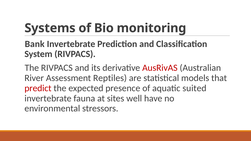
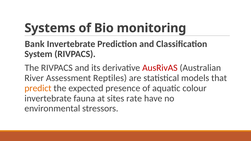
predict colour: red -> orange
suited: suited -> colour
well: well -> rate
